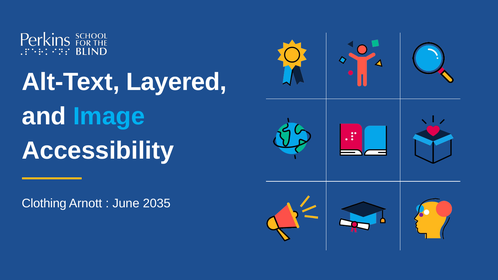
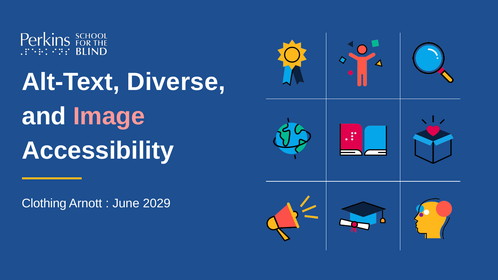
Layered: Layered -> Diverse
Image colour: light blue -> pink
2035: 2035 -> 2029
